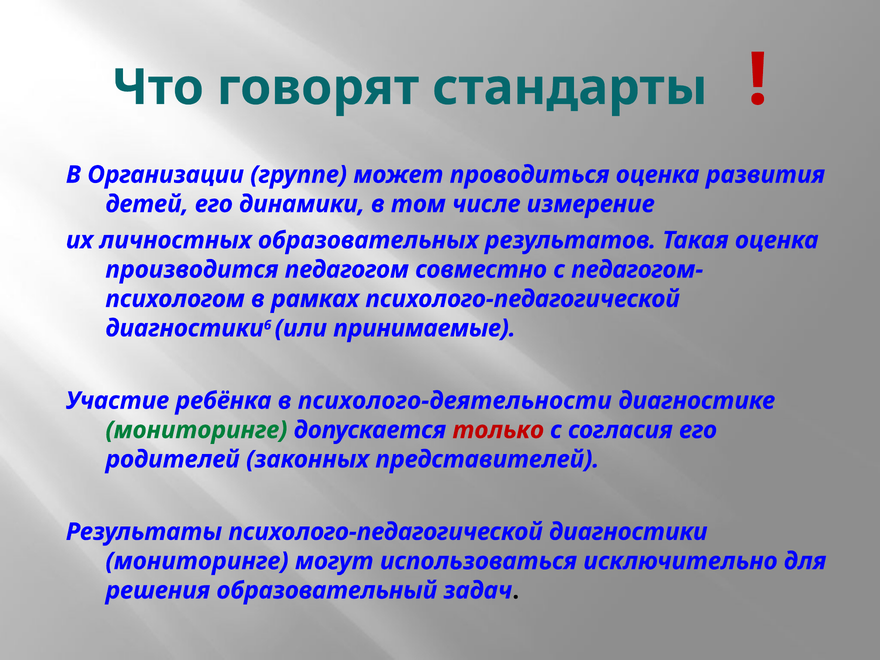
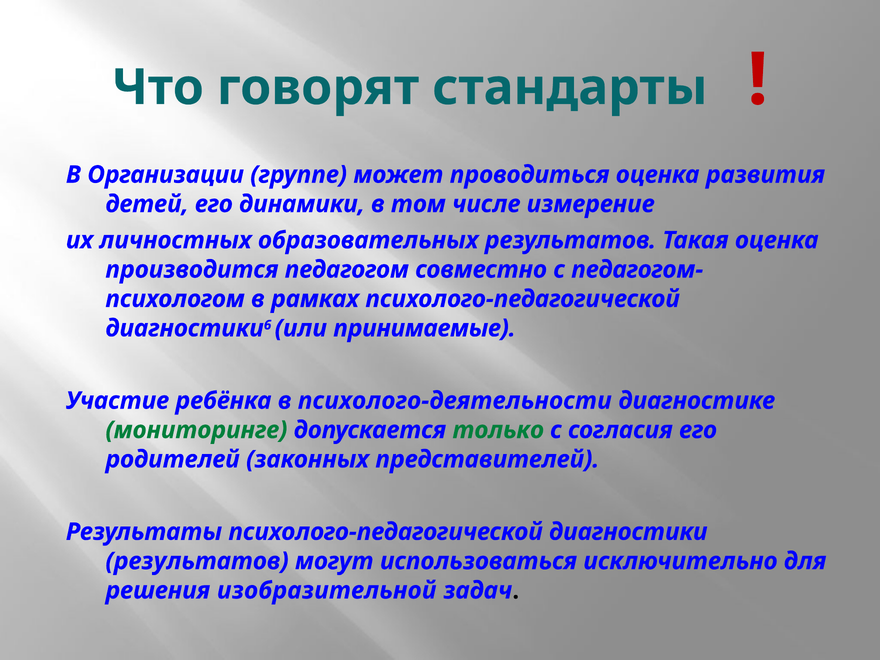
только colour: red -> green
мониторинге at (197, 561): мониторинге -> результатов
образовательный: образовательный -> изобразительной
